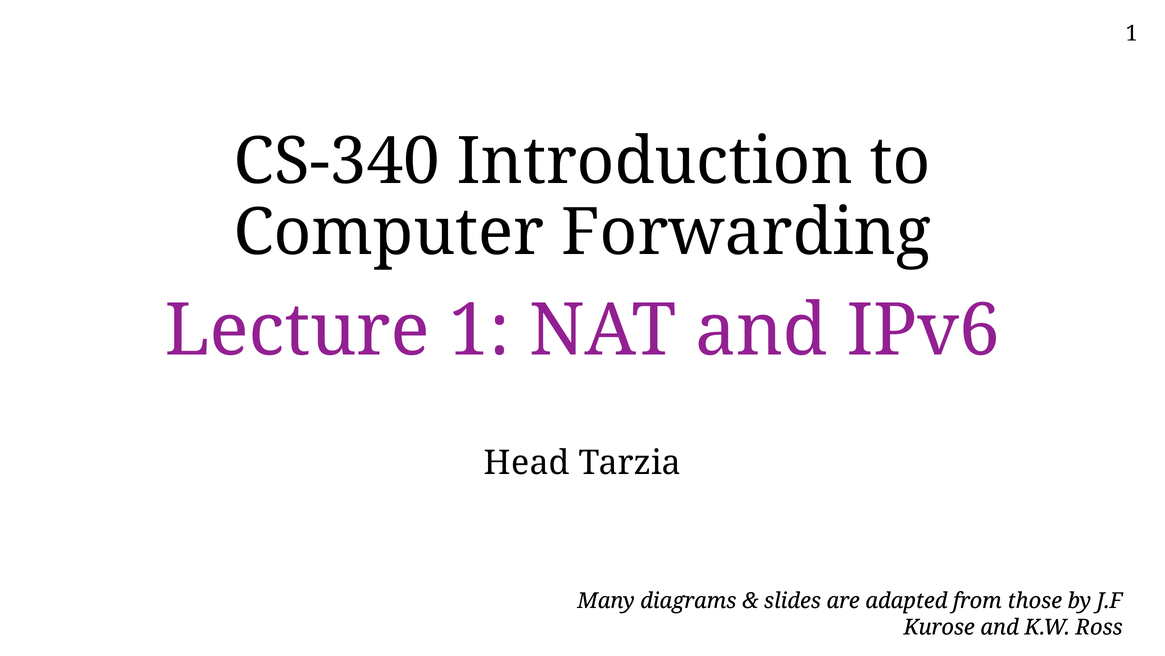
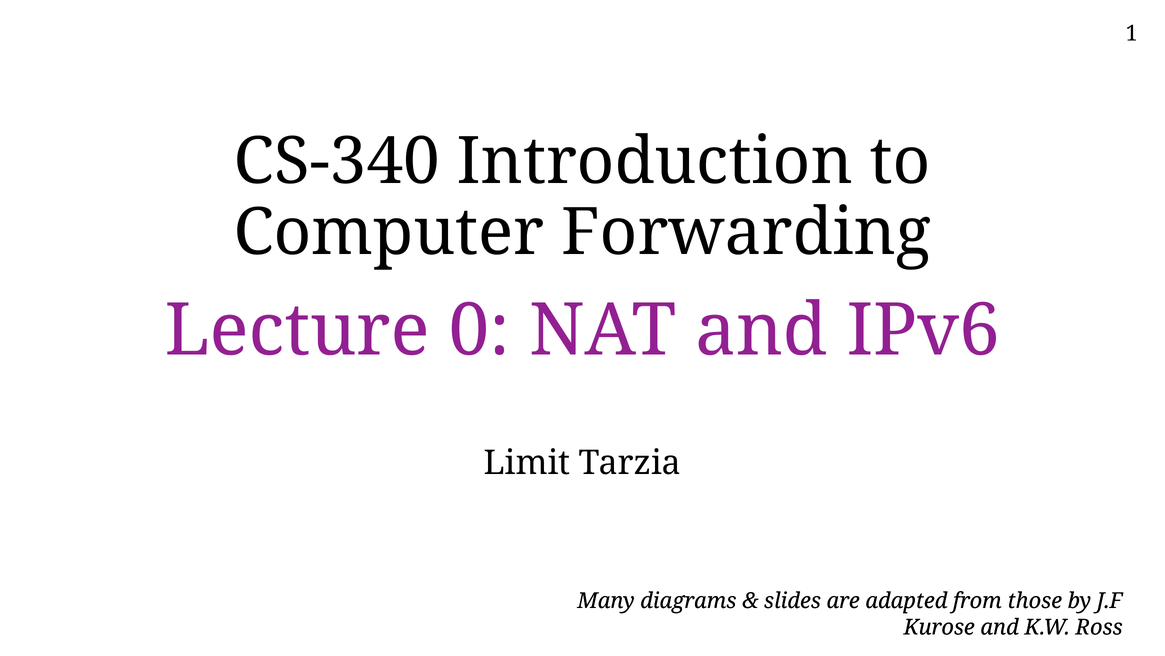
Lecture 1: 1 -> 0
Head: Head -> Limit
